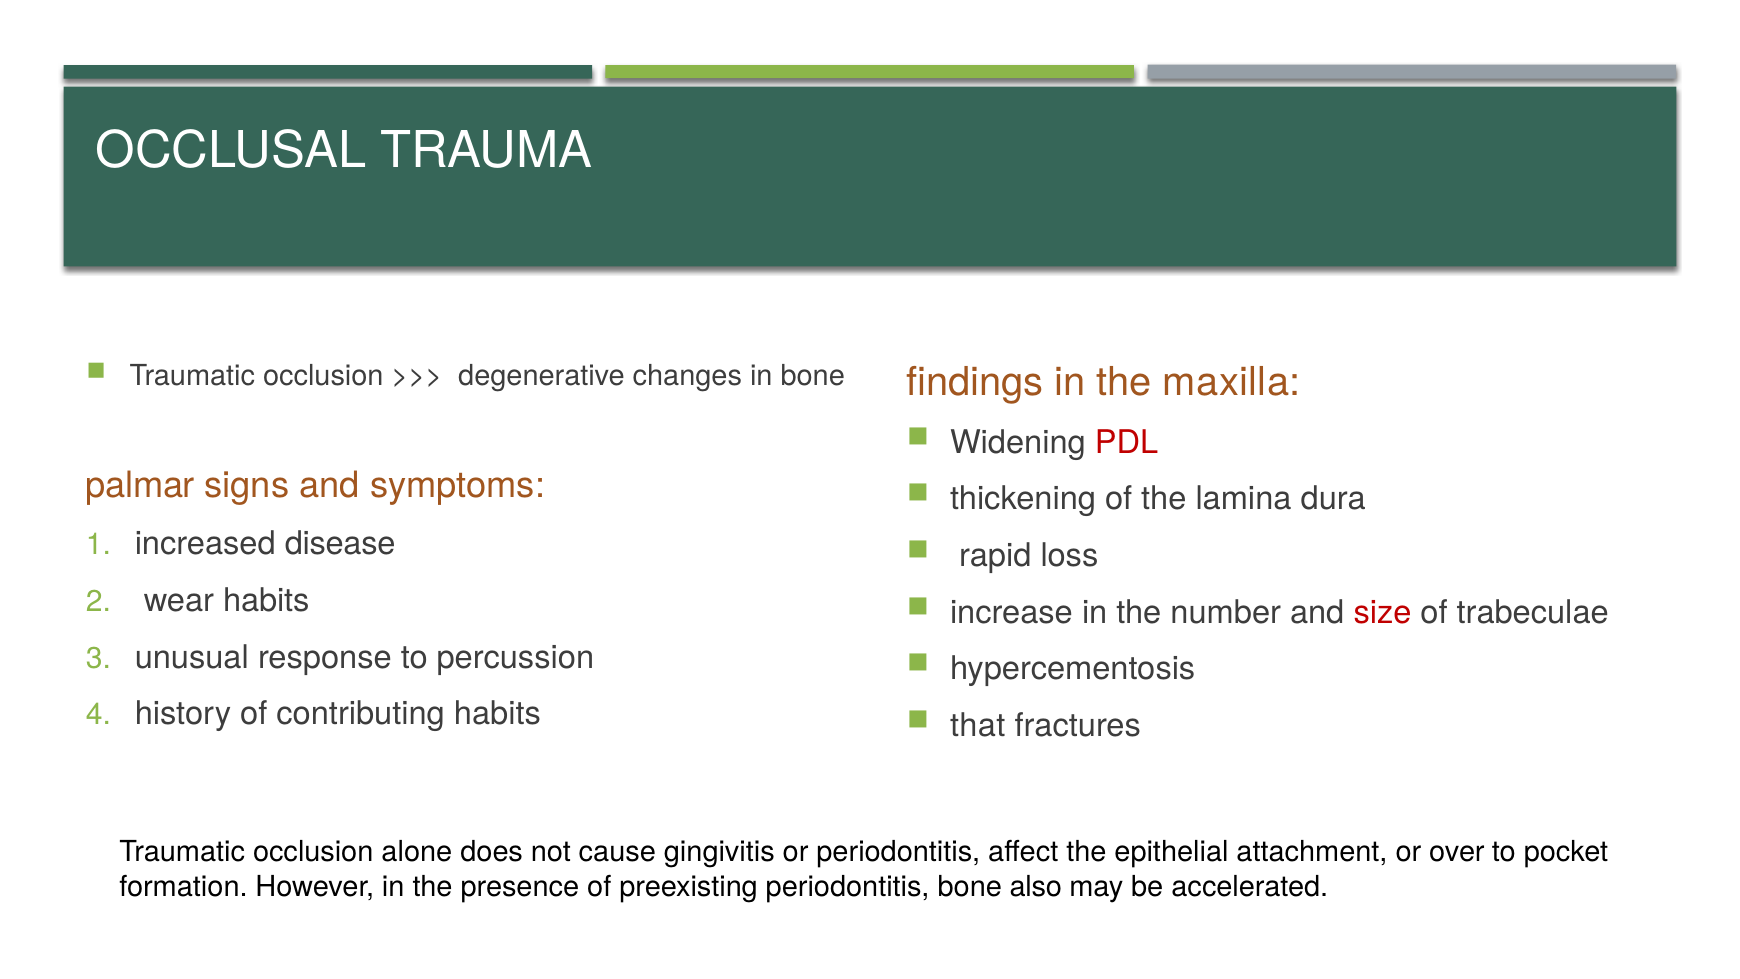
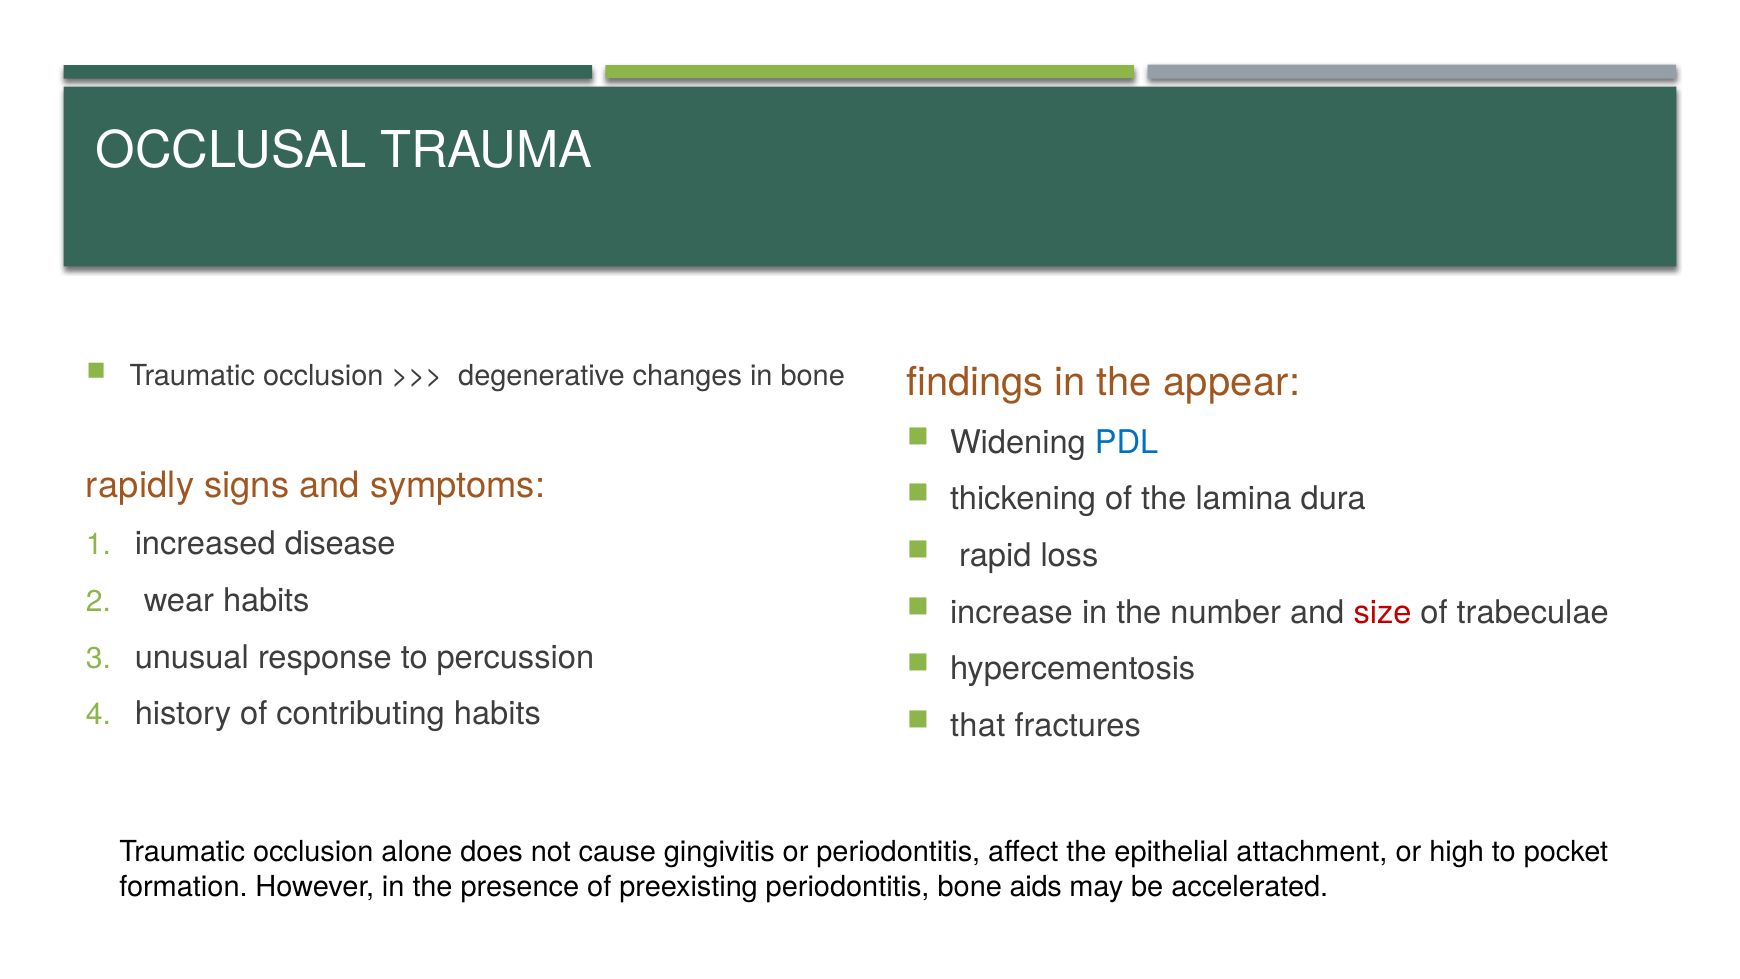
maxilla: maxilla -> appear
PDL colour: red -> blue
palmar: palmar -> rapidly
over: over -> high
also: also -> aids
